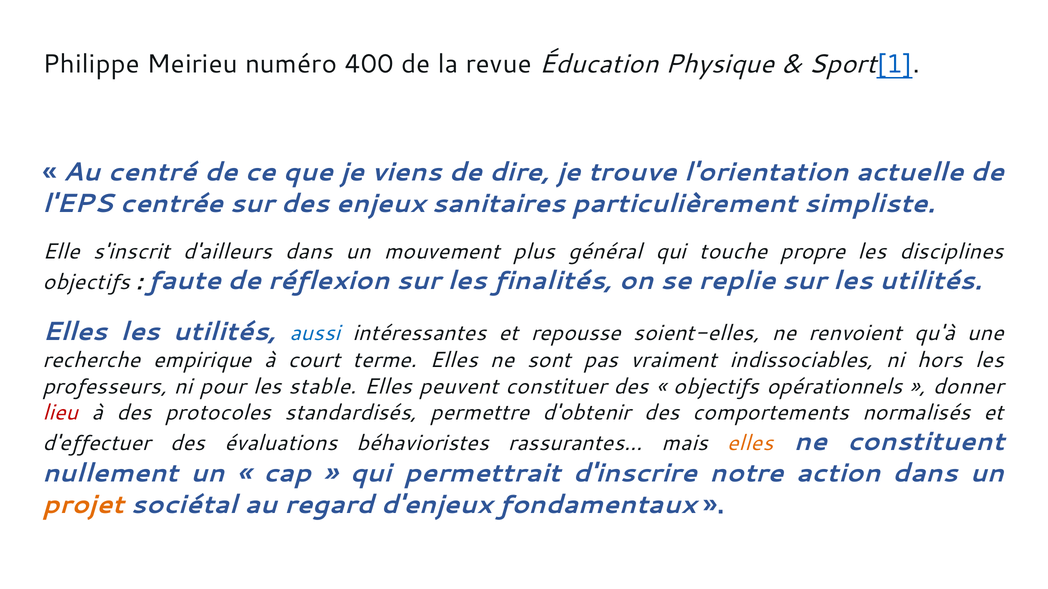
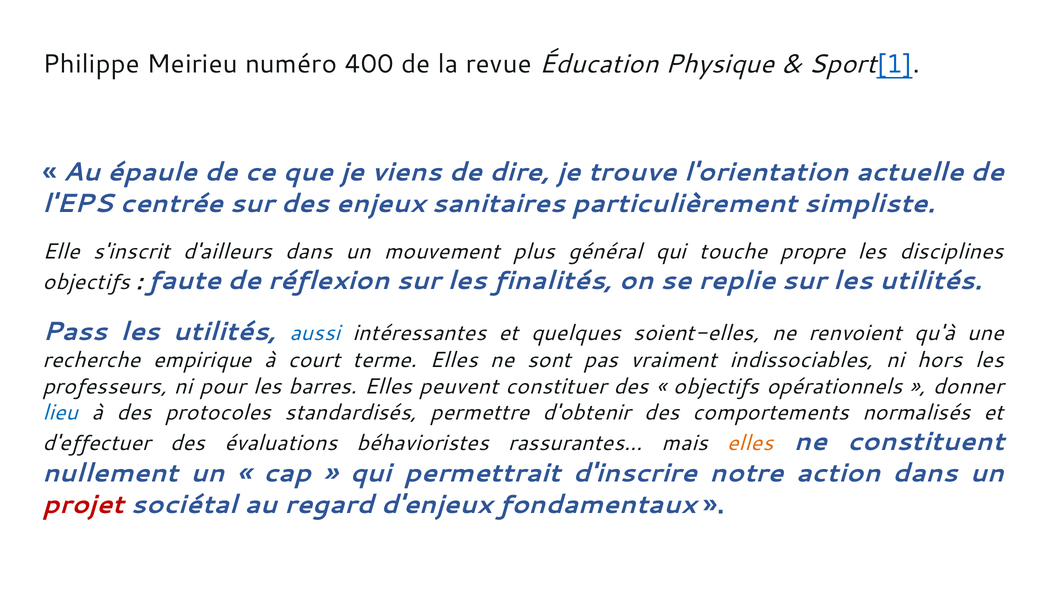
centré: centré -> épaule
Elles at (75, 332): Elles -> Pass
repousse: repousse -> quelques
stable: stable -> barres
lieu colour: red -> blue
projet colour: orange -> red
